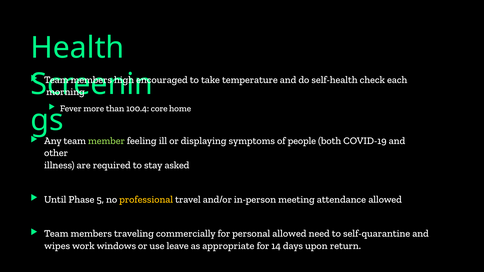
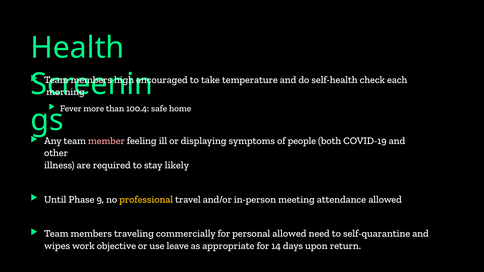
core: core -> safe
member colour: light green -> pink
asked: asked -> likely
5: 5 -> 9
windows: windows -> objective
